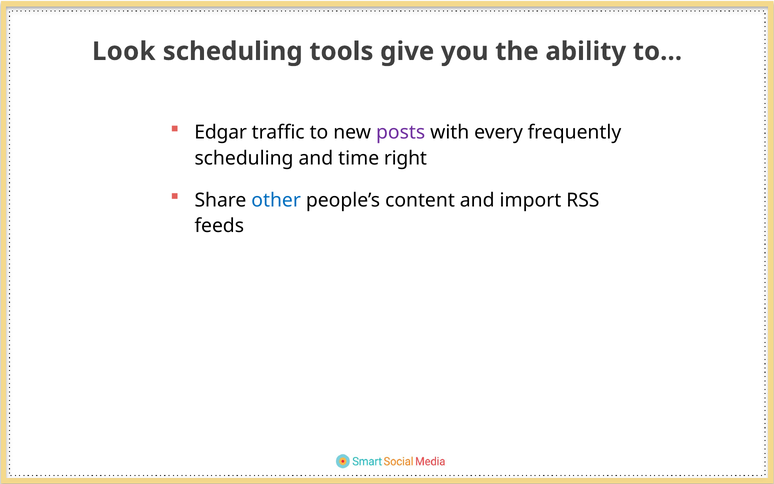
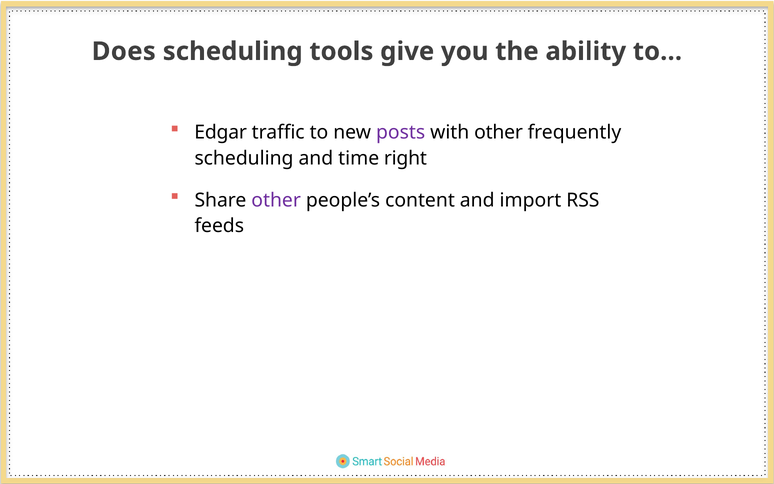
Look: Look -> Does
with every: every -> other
other at (276, 200) colour: blue -> purple
